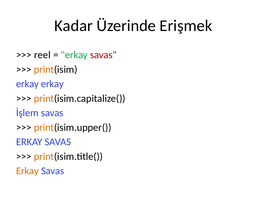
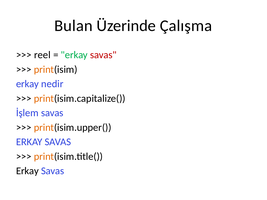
Kadar: Kadar -> Bulan
Erişmek: Erişmek -> Çalışma
erkay erkay: erkay -> nedir
Erkay at (27, 171) colour: orange -> black
